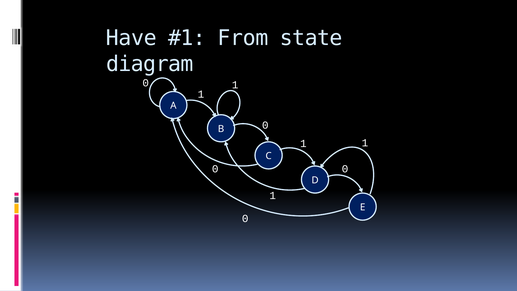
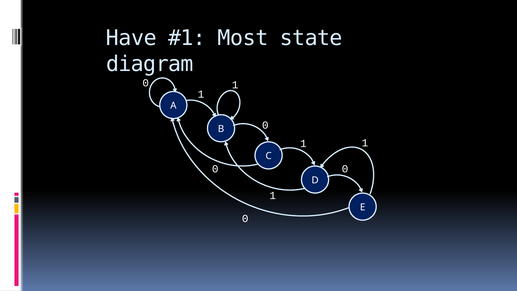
From: From -> Most
